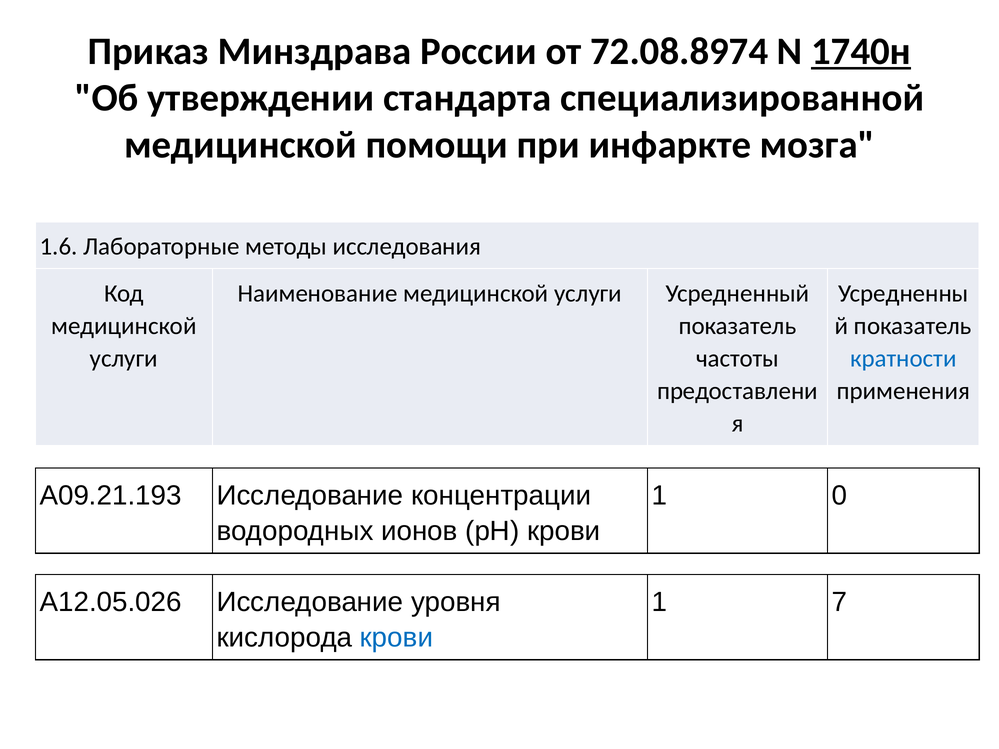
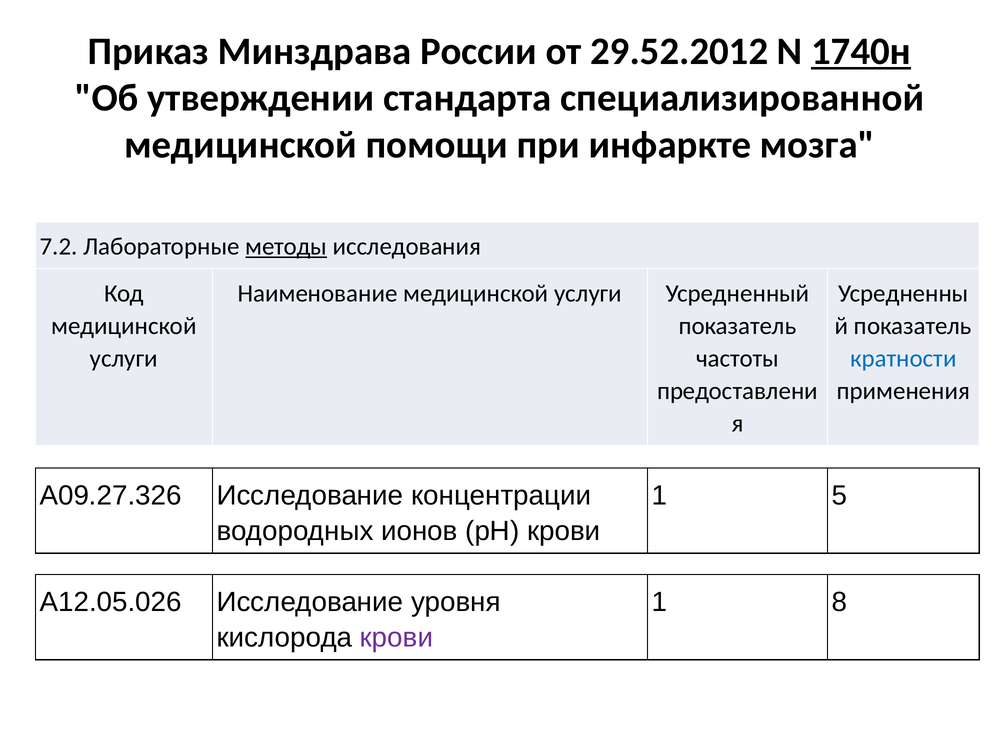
72.08.8974: 72.08.8974 -> 29.52.2012
1.6: 1.6 -> 7.2
методы underline: none -> present
A09.21.193: A09.21.193 -> A09.27.326
0: 0 -> 5
7: 7 -> 8
крови at (396, 638) colour: blue -> purple
